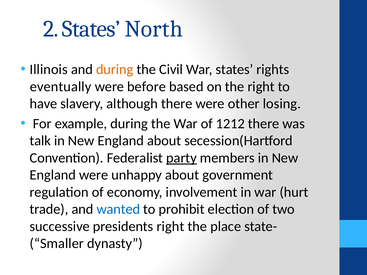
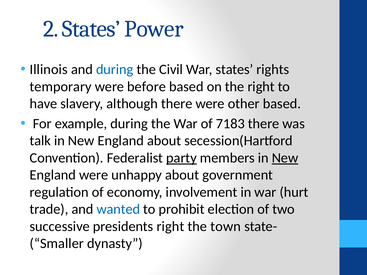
North: North -> Power
during at (115, 70) colour: orange -> blue
eventually: eventually -> temporary
other losing: losing -> based
1212: 1212 -> 7183
New at (285, 158) underline: none -> present
place: place -> town
